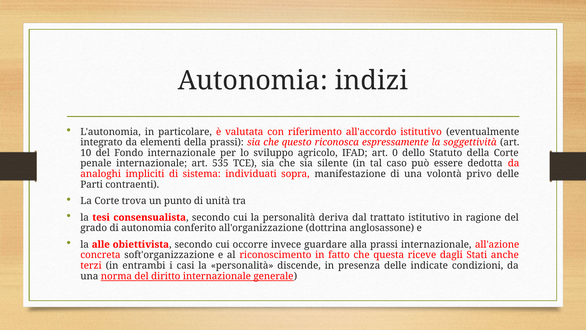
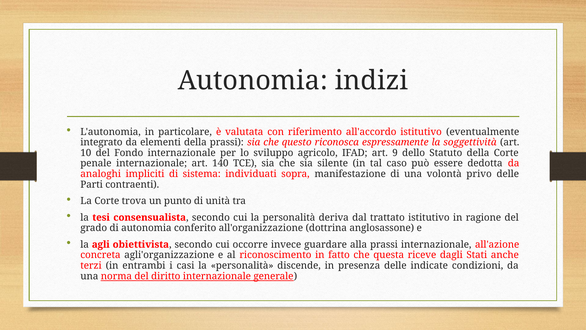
0: 0 -> 9
535: 535 -> 140
alle: alle -> agli
soft'organizzazione: soft'organizzazione -> agli'organizzazione
